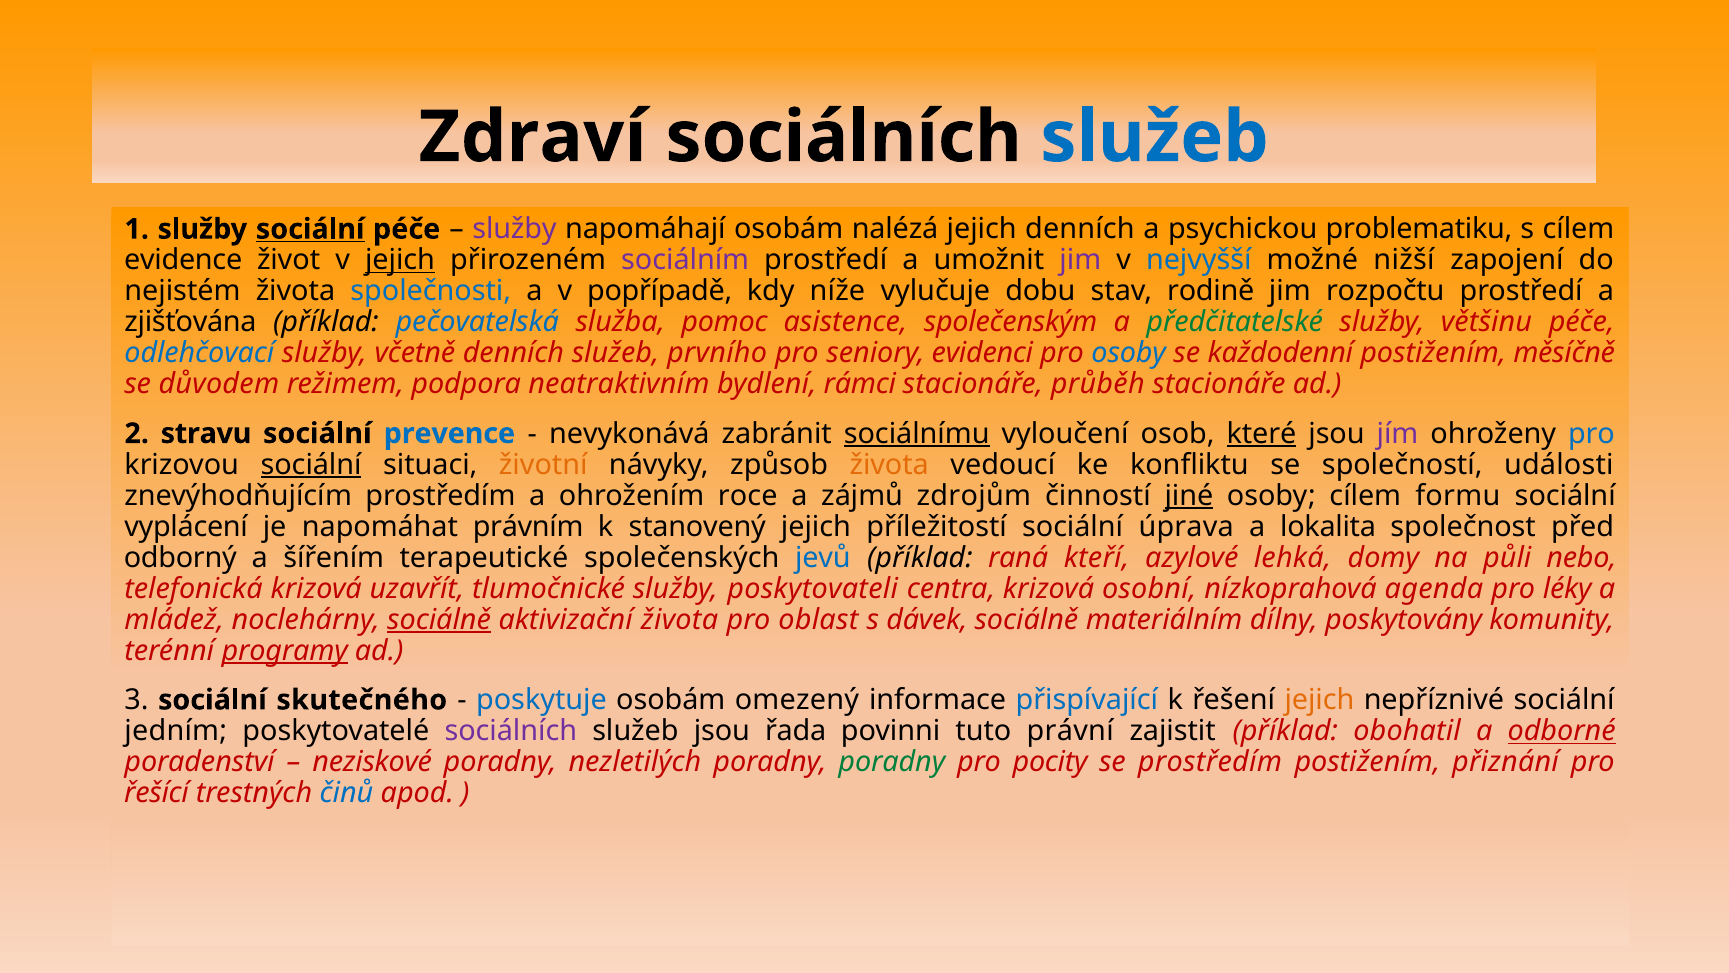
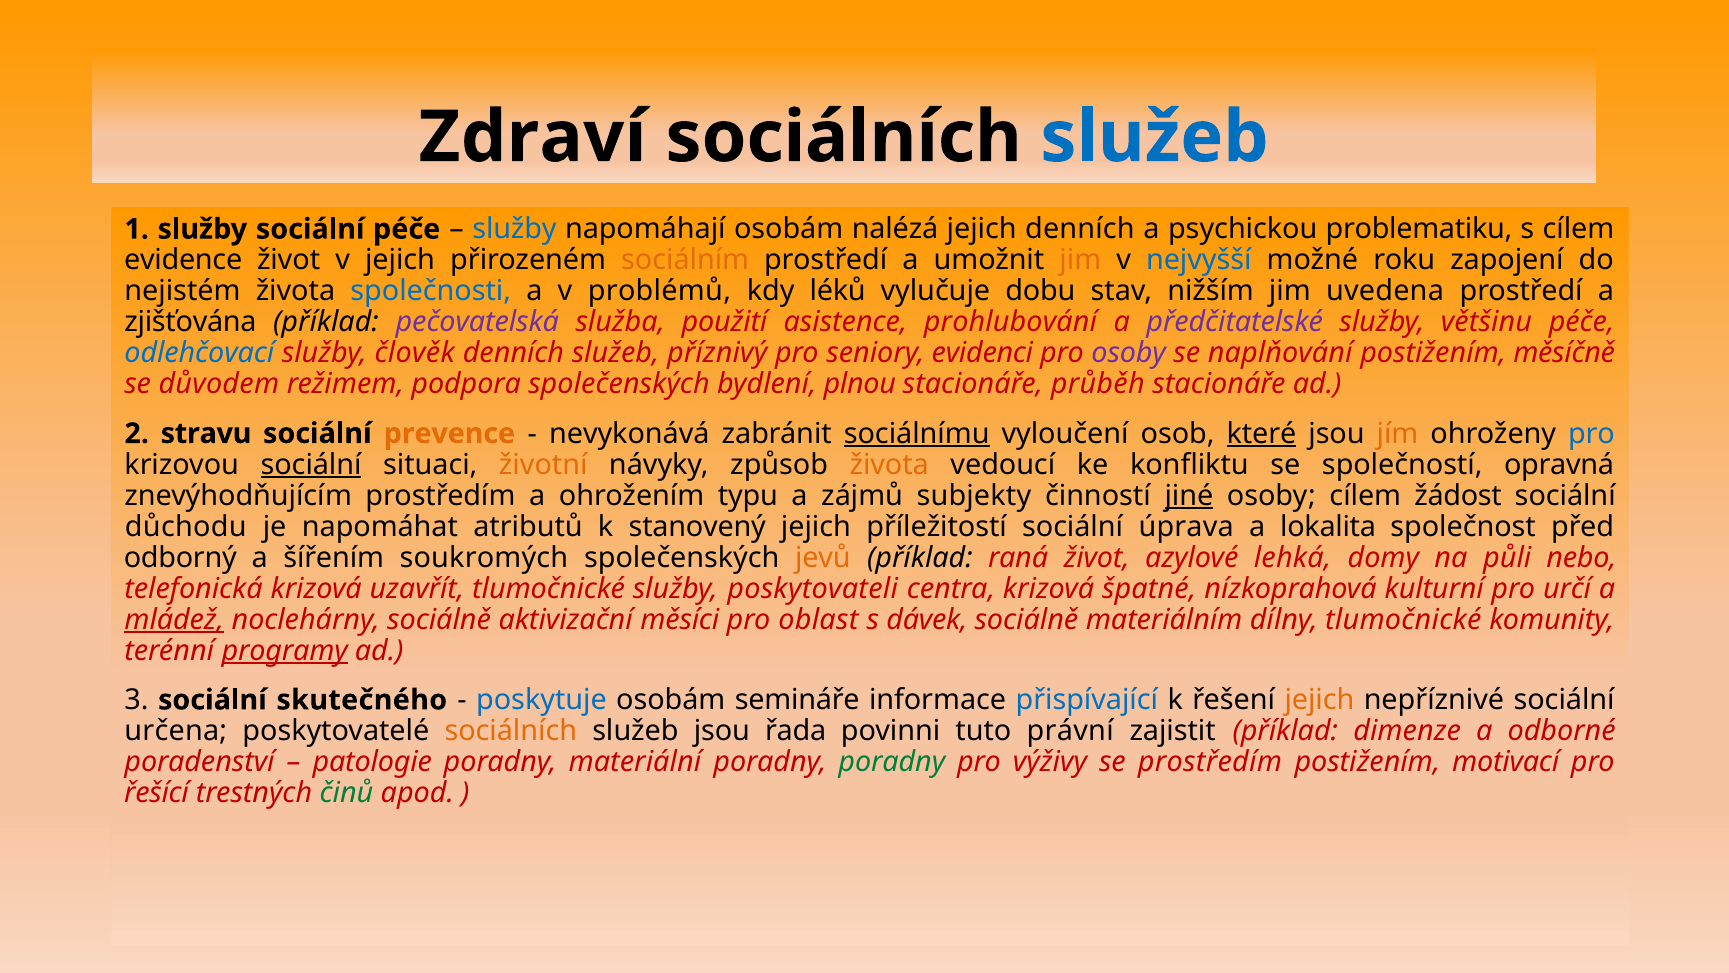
sociální at (310, 229) underline: present -> none
služby at (514, 229) colour: purple -> blue
jejich at (400, 260) underline: present -> none
sociálním colour: purple -> orange
jim at (1080, 260) colour: purple -> orange
nižší: nižší -> roku
popřípadě: popřípadě -> problémů
níže: níže -> léků
rodině: rodině -> nižším
rozpočtu: rozpočtu -> uvedena
pečovatelská colour: blue -> purple
pomoc: pomoc -> použití
společenským: společenským -> prohlubování
předčitatelské colour: green -> purple
včetně: včetně -> člověk
prvního: prvního -> příznivý
osoby at (1129, 353) colour: blue -> purple
každodenní: každodenní -> naplňování
podpora neatraktivním: neatraktivním -> společenských
rámci: rámci -> plnou
prevence colour: blue -> orange
jím colour: purple -> orange
události: události -> opravná
roce: roce -> typu
zdrojům: zdrojům -> subjekty
formu: formu -> žádost
vyplácení: vyplácení -> důchodu
právním: právním -> atributů
terapeutické: terapeutické -> soukromých
jevů colour: blue -> orange
raná kteří: kteří -> život
osobní: osobní -> špatné
agenda: agenda -> kulturní
léky: léky -> určí
mládež underline: none -> present
sociálně at (439, 620) underline: present -> none
aktivizační života: života -> měsíci
dílny poskytovány: poskytovány -> tlumočnické
omezený: omezený -> semináře
jedním: jedním -> určena
sociálních at (511, 731) colour: purple -> orange
obohatil: obohatil -> dimenze
odborné underline: present -> none
neziskové: neziskové -> patologie
nezletilých: nezletilých -> materiální
pocity: pocity -> výživy
přiznání: přiznání -> motivací
činů colour: blue -> green
